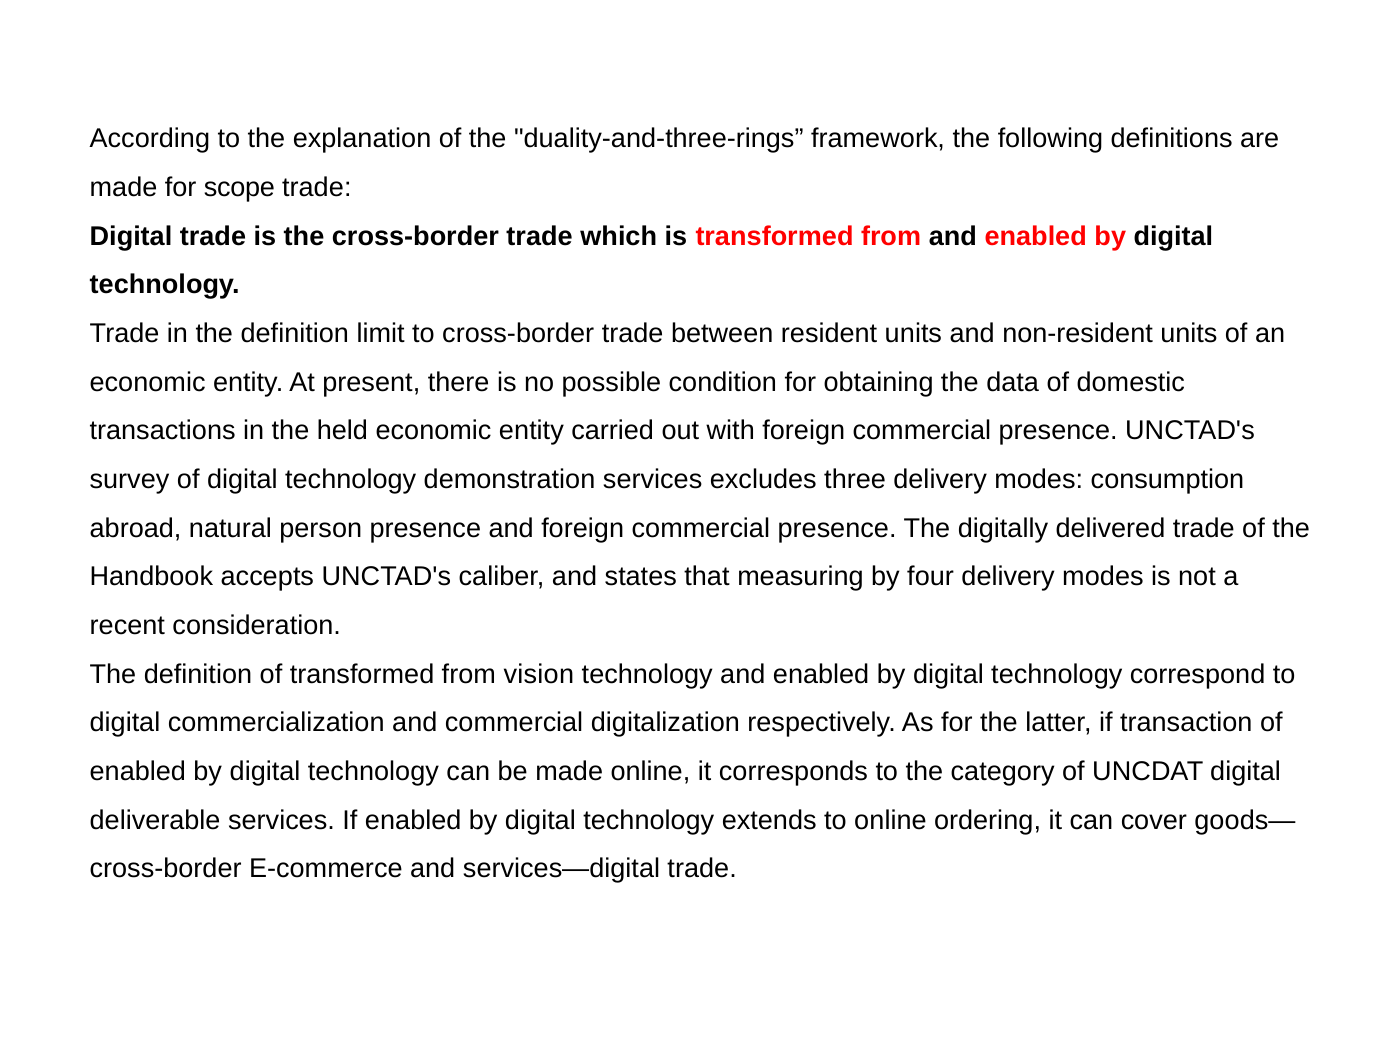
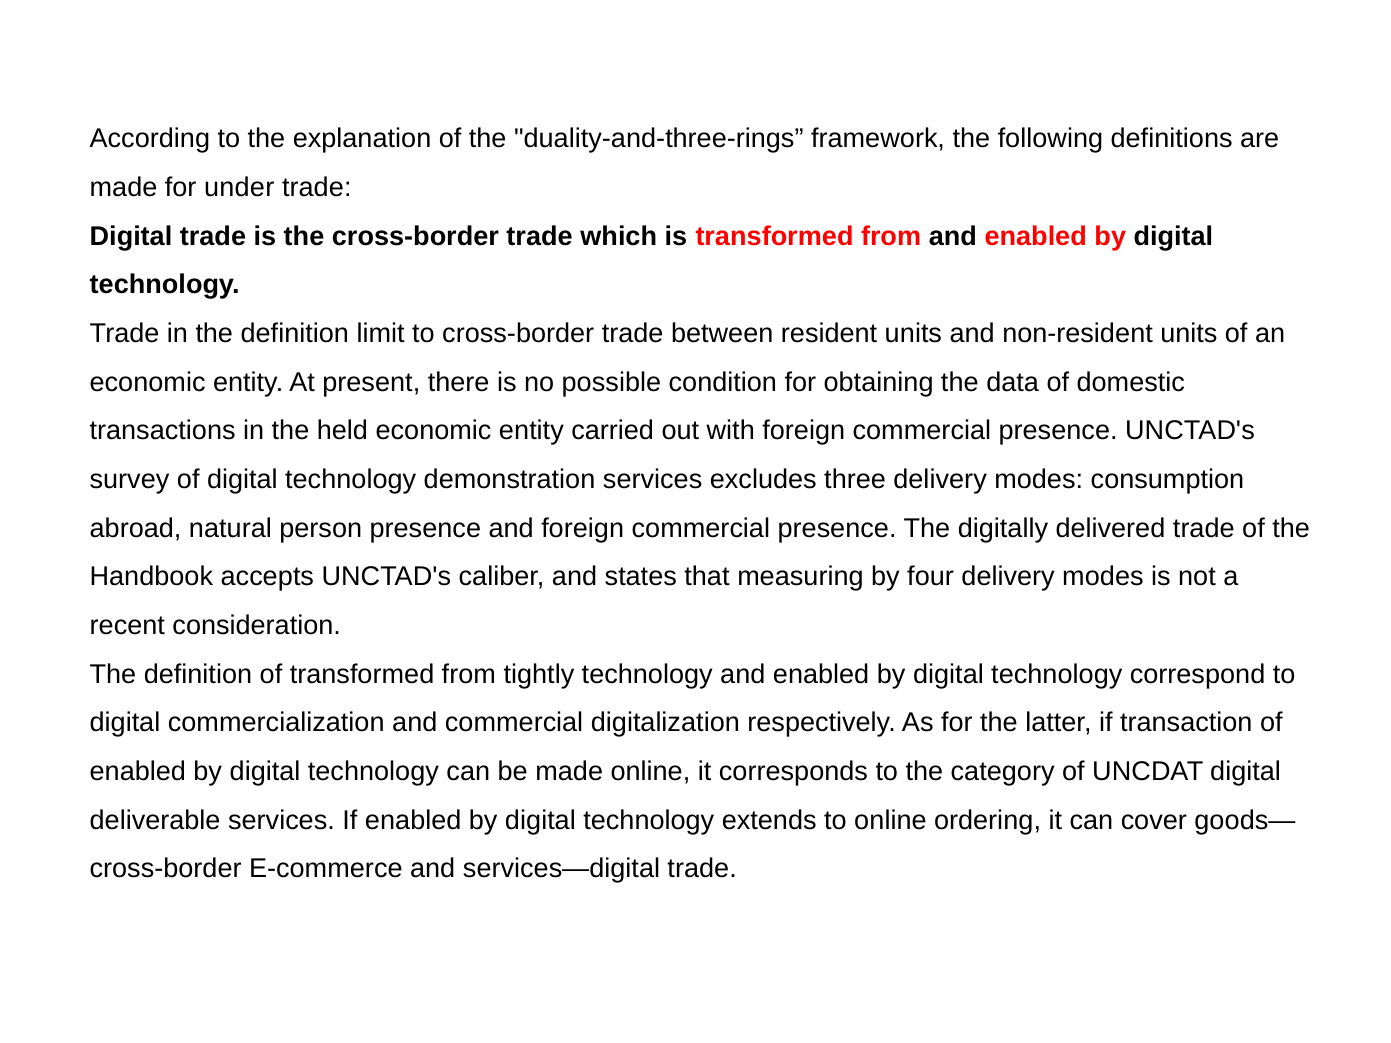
scope: scope -> under
vision: vision -> tightly
